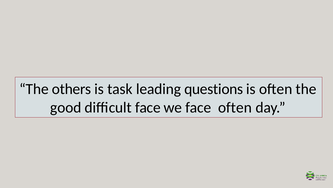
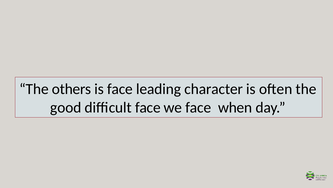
is task: task -> face
questions: questions -> character
face often: often -> when
